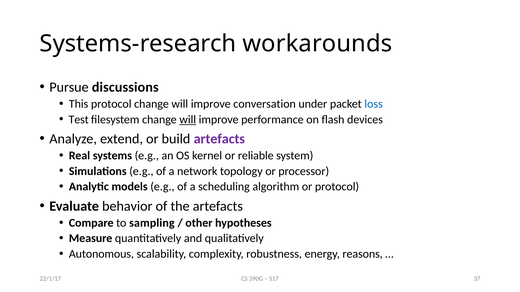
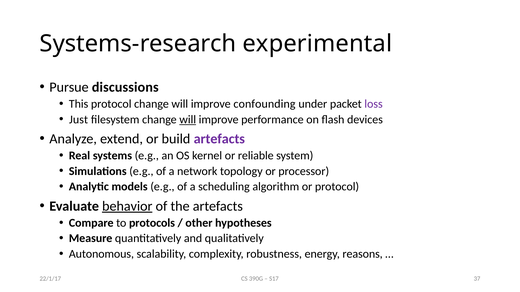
workarounds: workarounds -> experimental
conversation: conversation -> confounding
loss colour: blue -> purple
Test: Test -> Just
behavior underline: none -> present
sampling: sampling -> protocols
